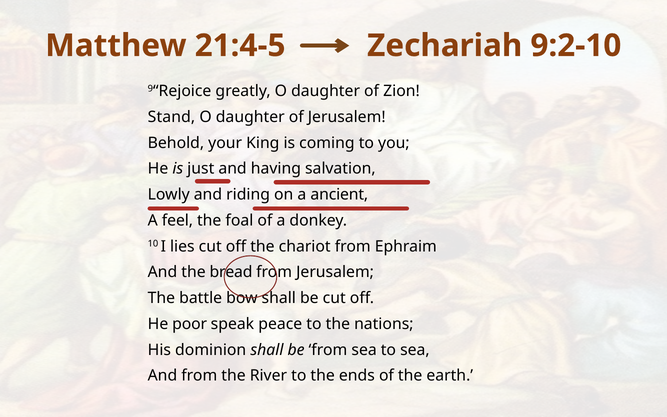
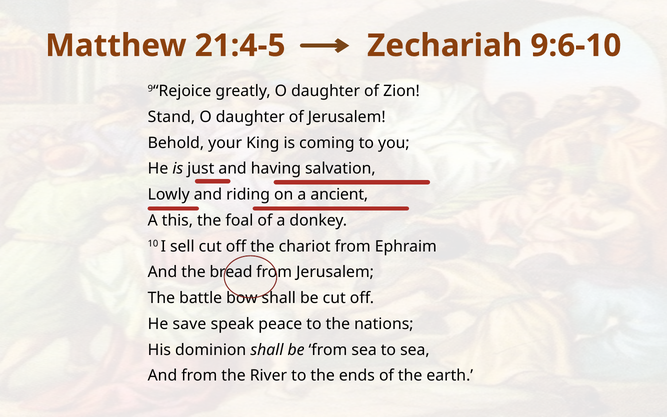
9:2-10: 9:2-10 -> 9:6-10
feel: feel -> this
lies: lies -> sell
poor: poor -> save
